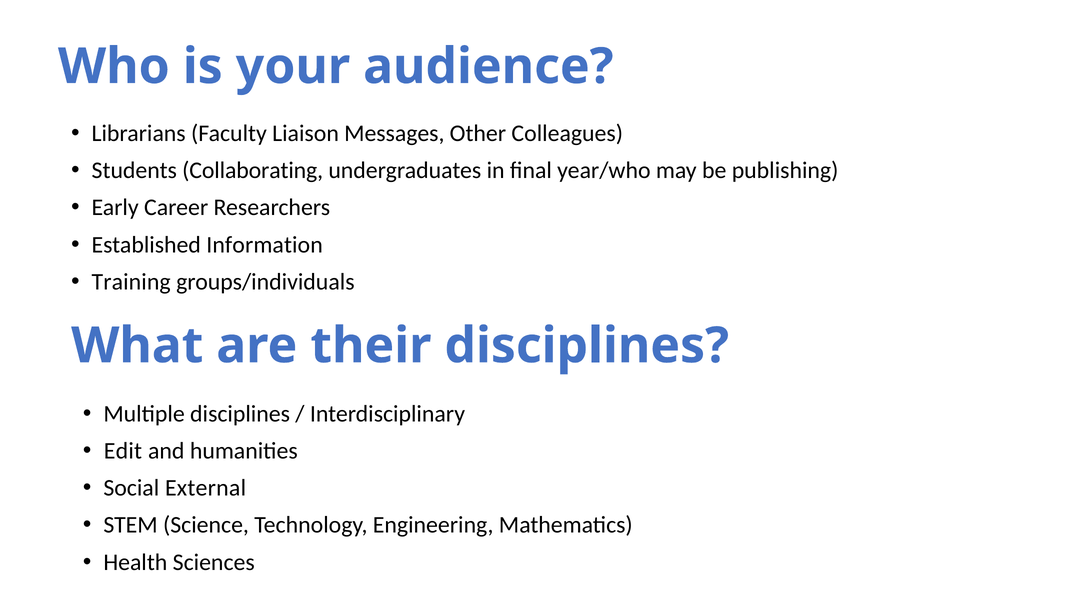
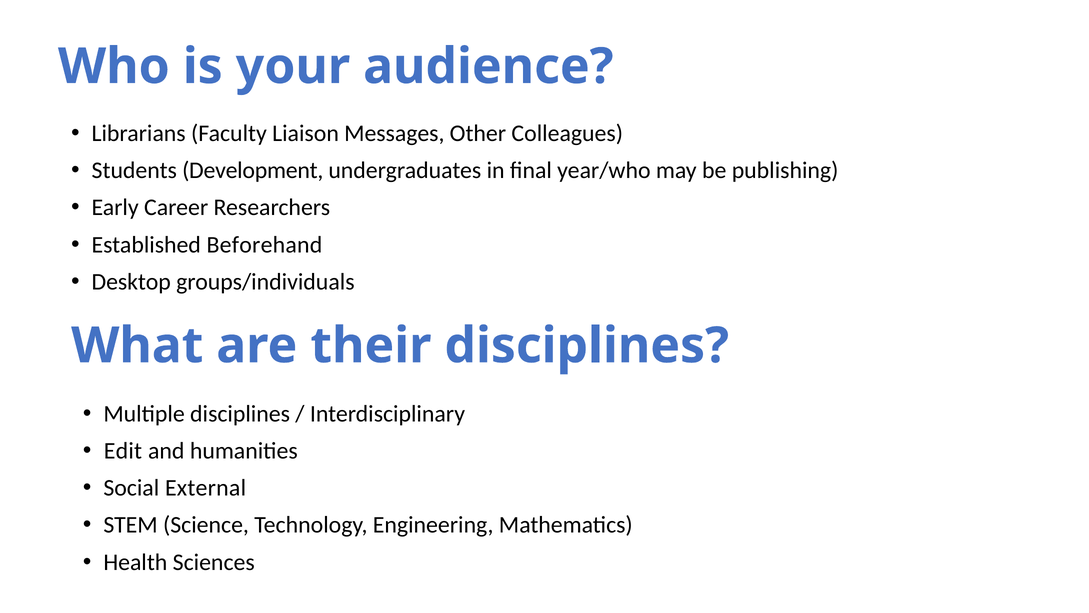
Collaborating: Collaborating -> Development
Information: Information -> Beforehand
Training: Training -> Desktop
